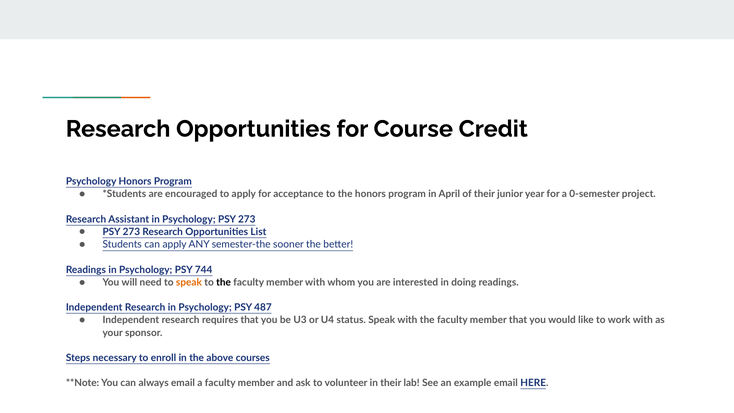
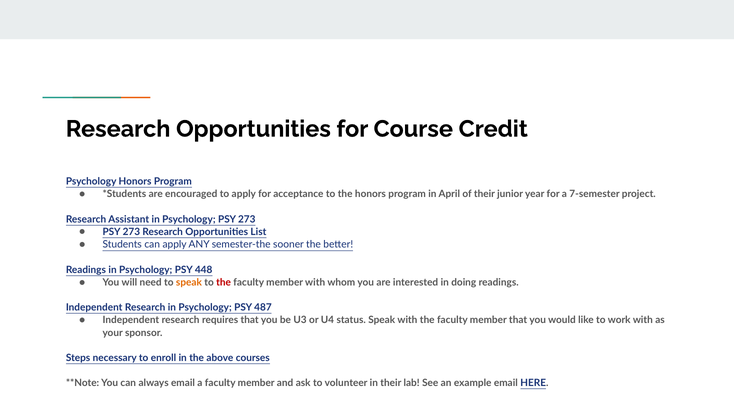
0-semester: 0-semester -> 7-semester
744: 744 -> 448
the at (224, 282) colour: black -> red
